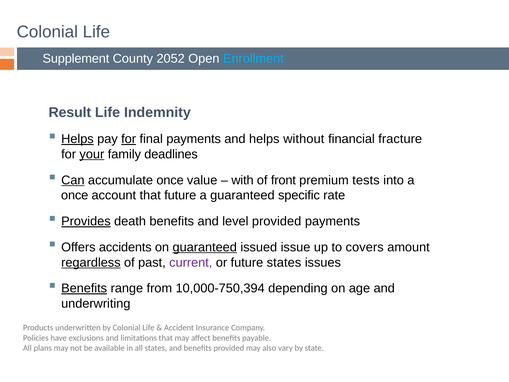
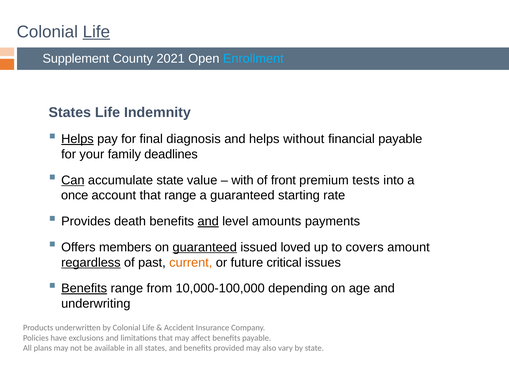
Life at (96, 32) underline: none -> present
2052: 2052 -> 2021
Result at (70, 112): Result -> States
for at (129, 139) underline: present -> none
final payments: payments -> diagnosis
financial fracture: fracture -> payable
your underline: present -> none
accumulate once: once -> state
that future: future -> range
specific: specific -> starting
Provides underline: present -> none
and at (208, 221) underline: none -> present
level provided: provided -> amounts
accidents: accidents -> members
issue: issue -> loved
current colour: purple -> orange
future states: states -> critical
10,000-750,394: 10,000-750,394 -> 10,000-100,000
